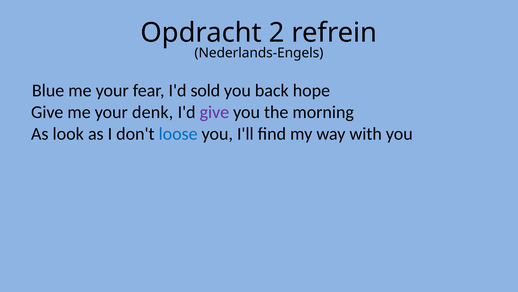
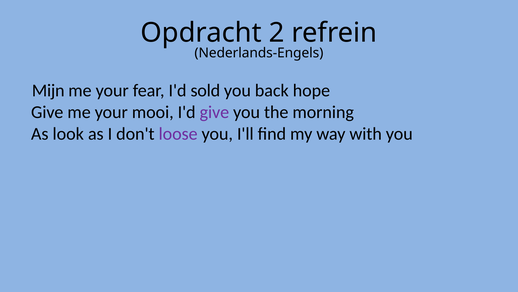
Blue: Blue -> Mijn
denk: denk -> mooi
loose colour: blue -> purple
